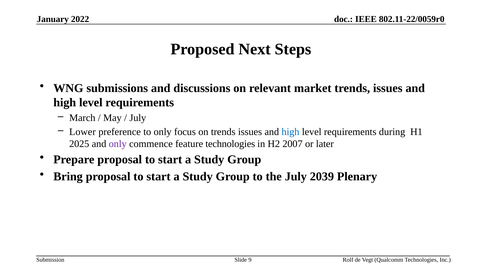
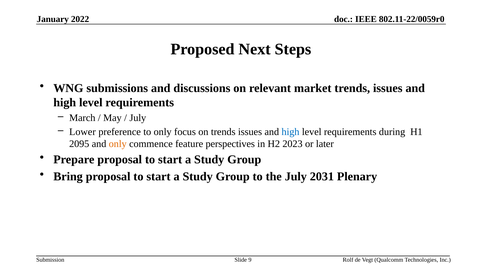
2025: 2025 -> 2095
only at (118, 144) colour: purple -> orange
feature technologies: technologies -> perspectives
2007: 2007 -> 2023
2039: 2039 -> 2031
